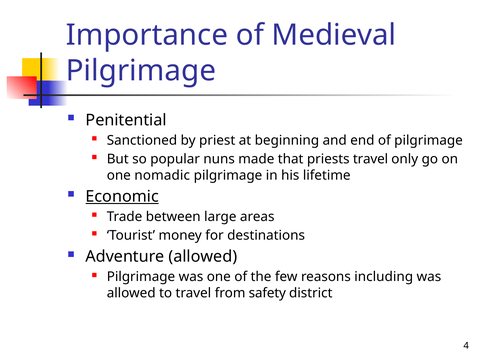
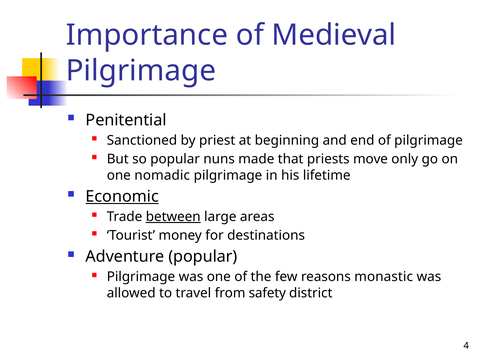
priests travel: travel -> move
between underline: none -> present
Adventure allowed: allowed -> popular
including: including -> monastic
